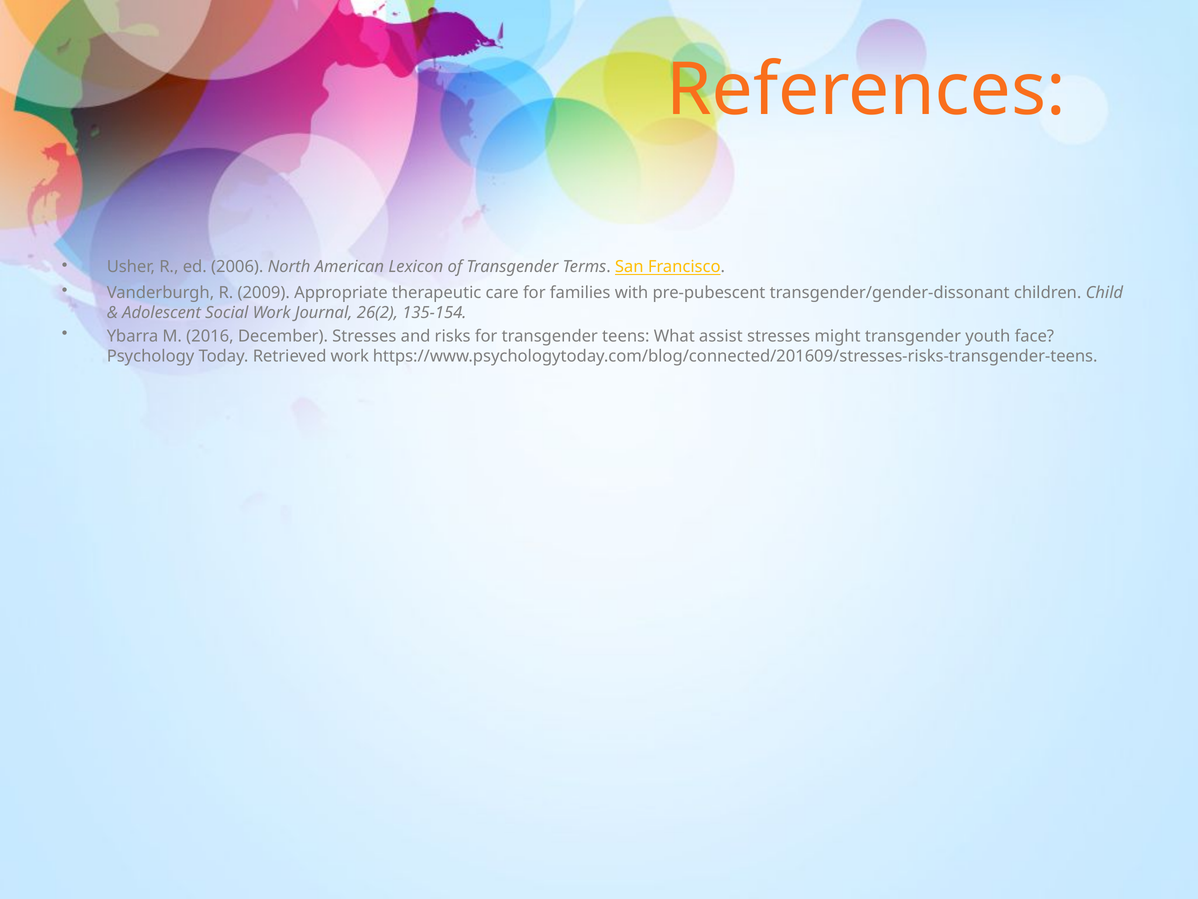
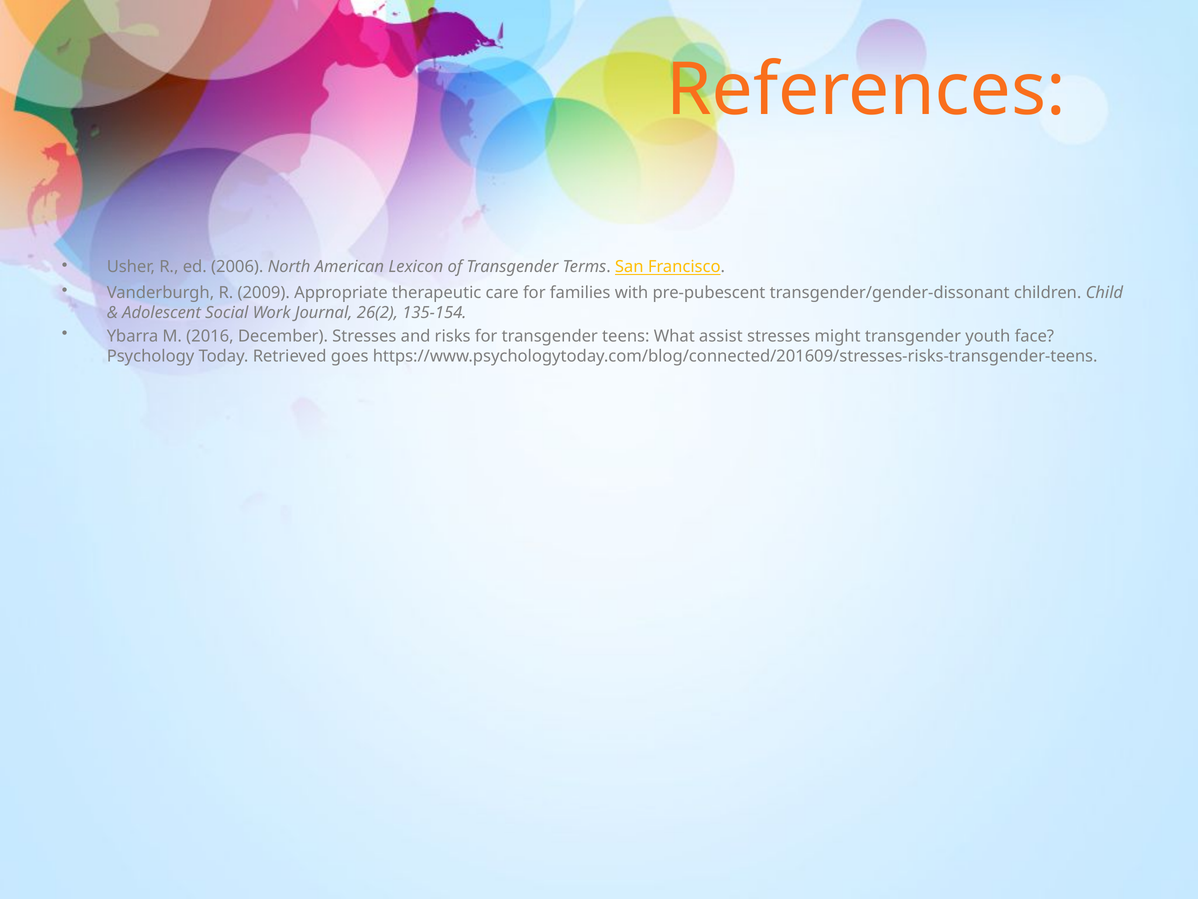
Retrieved work: work -> goes
